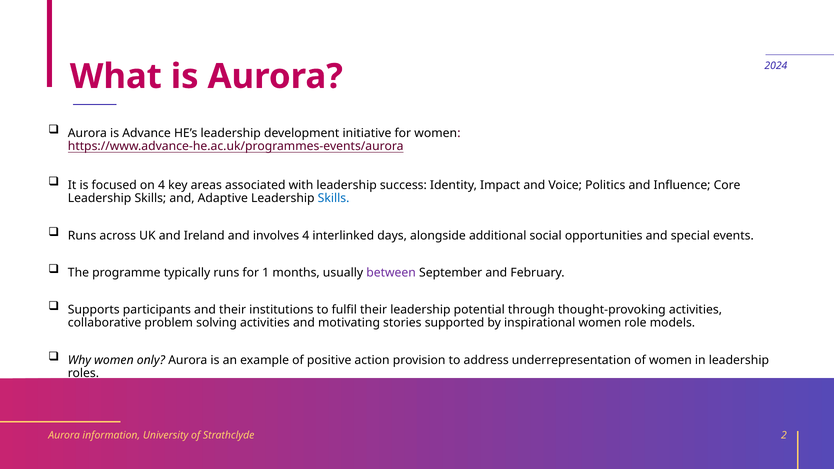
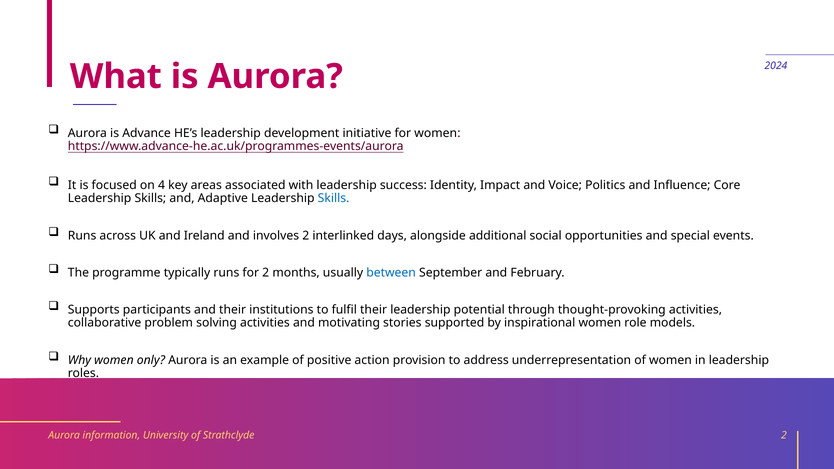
involves 4: 4 -> 2
for 1: 1 -> 2
between colour: purple -> blue
